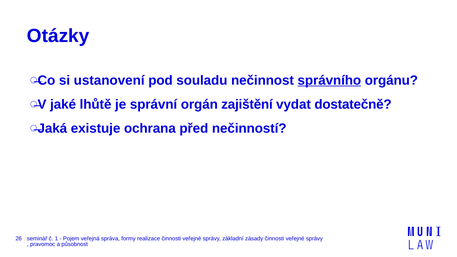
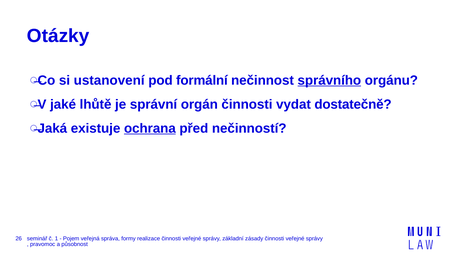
souladu: souladu -> formální
orgán zajištění: zajištění -> činnosti
ochrana underline: none -> present
